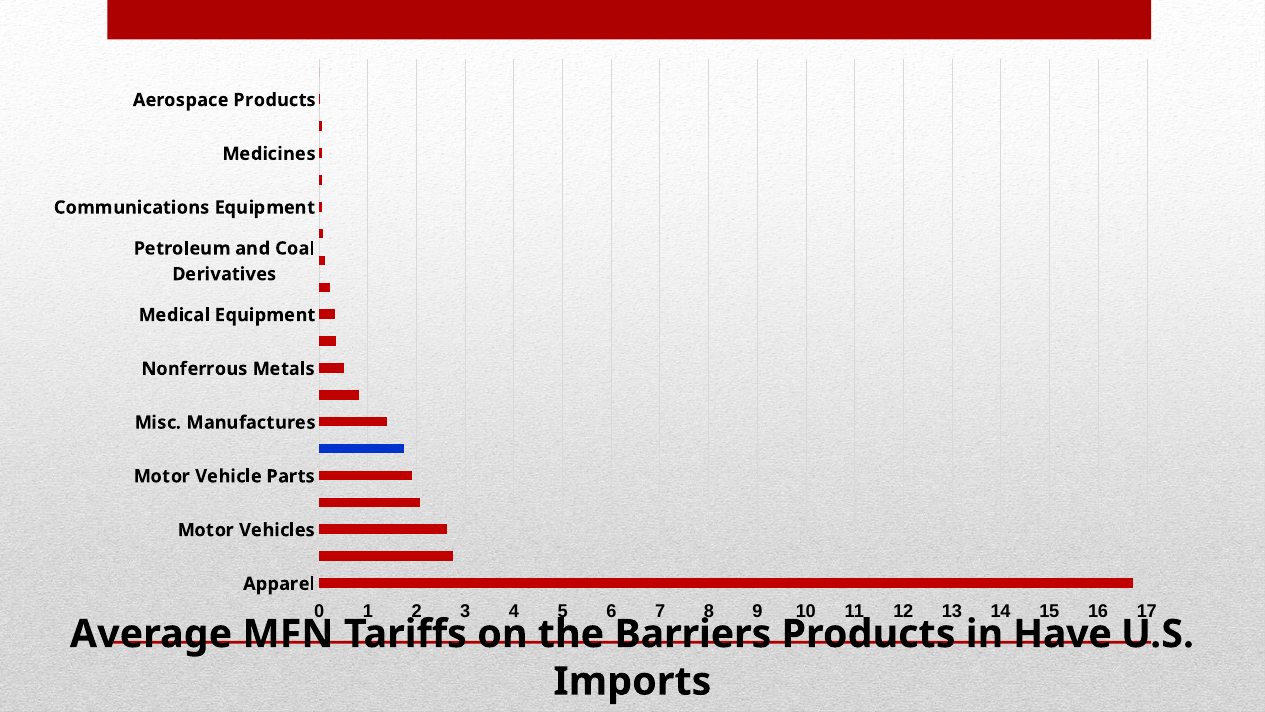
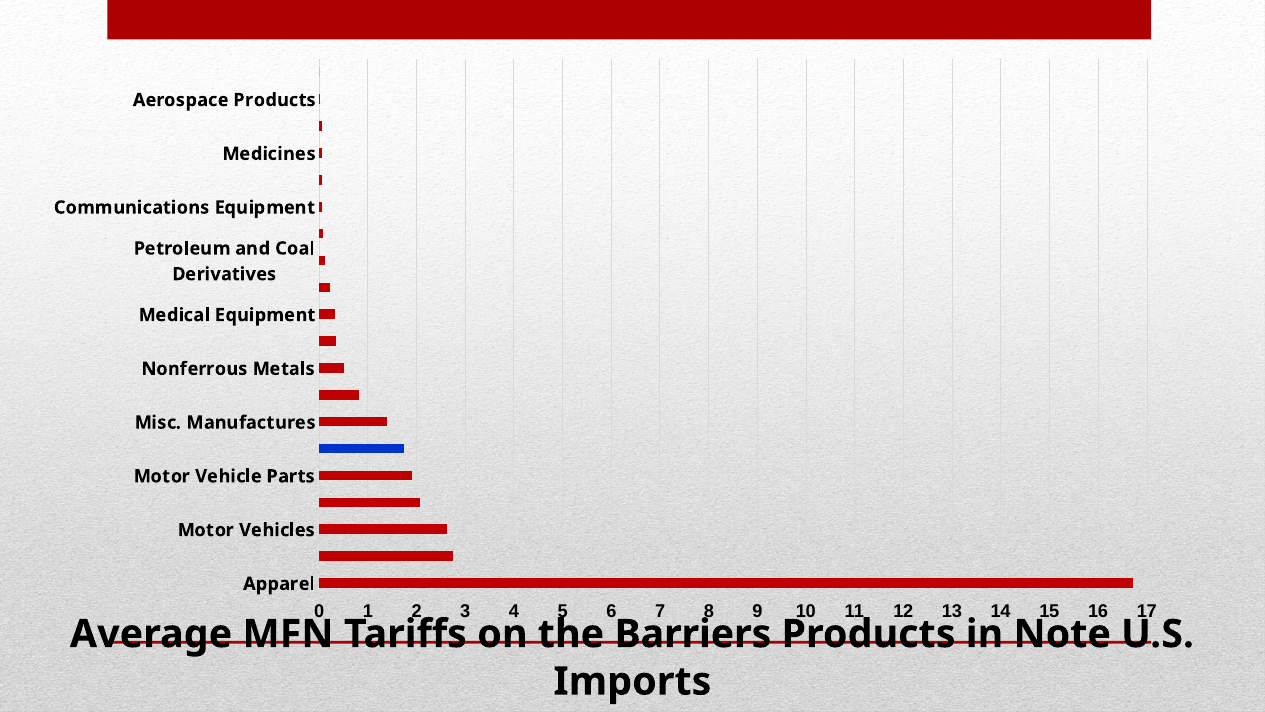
Have: Have -> Note
